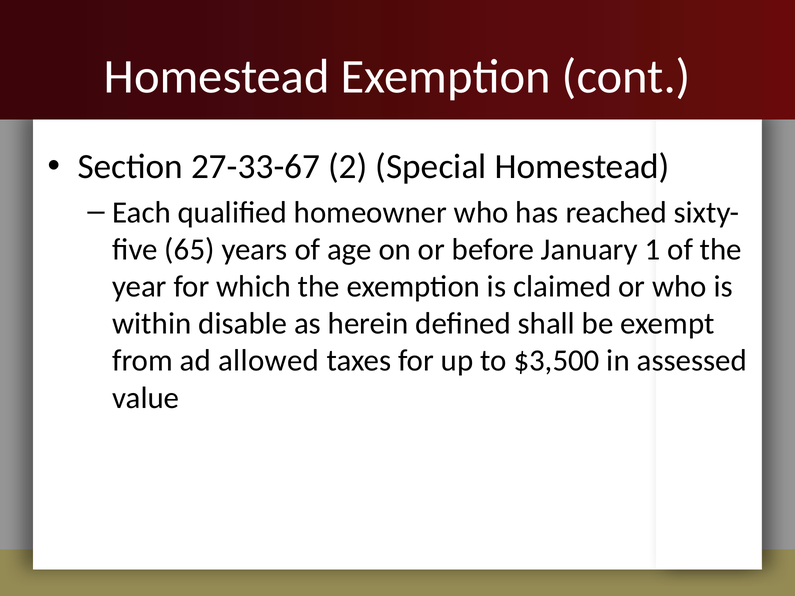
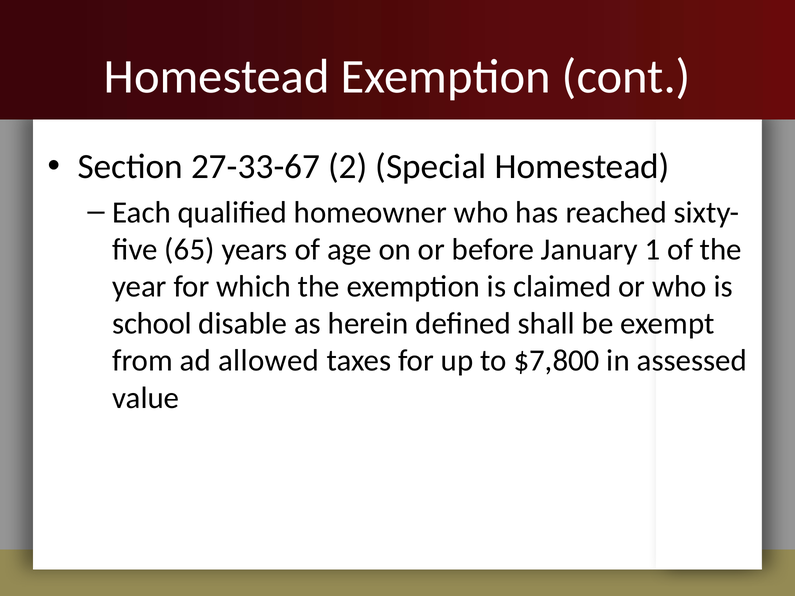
within: within -> school
$3,500: $3,500 -> $7,800
